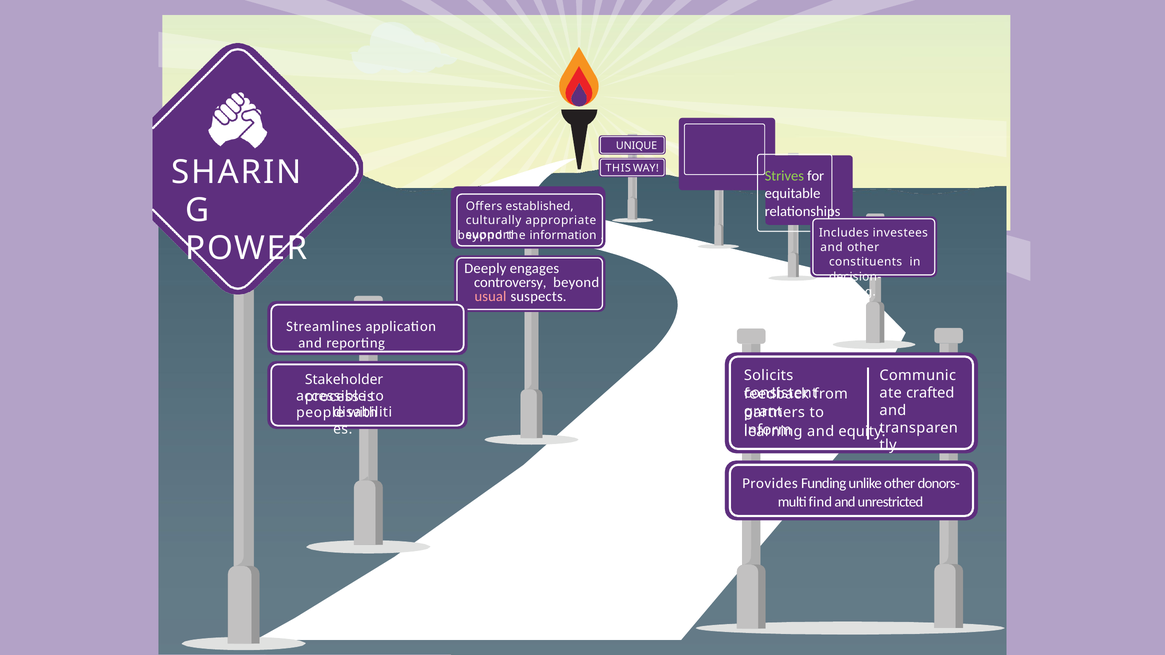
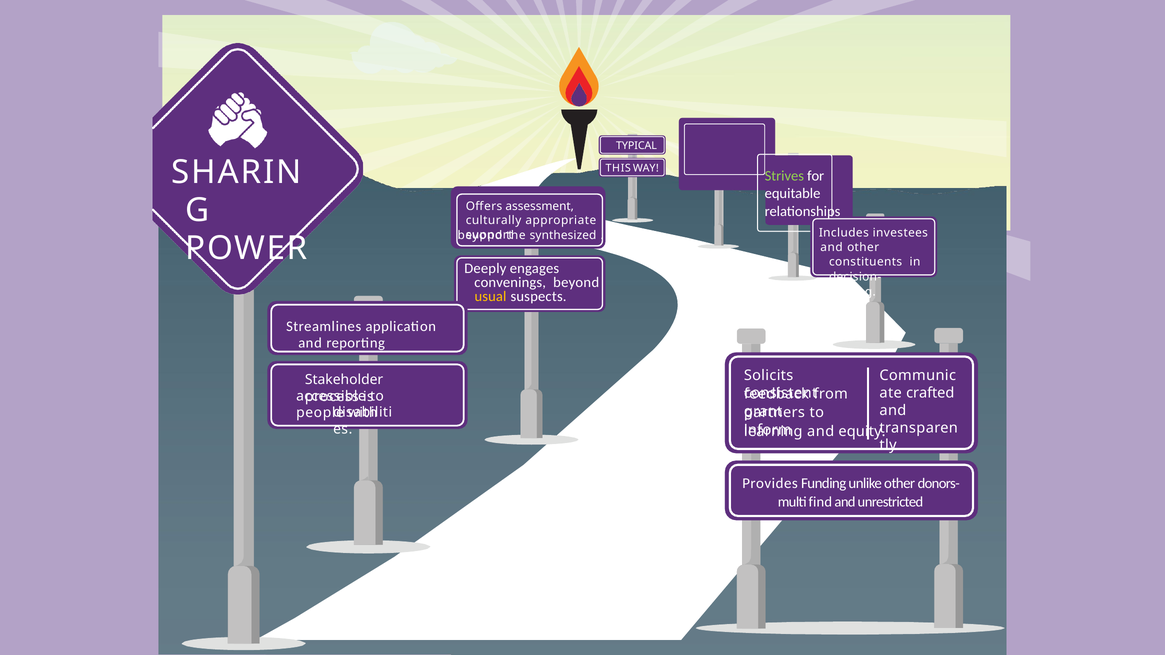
UNIQUE: UNIQUE -> TYPICAL
established: established -> assessment
information: information -> synthesized
controversy: controversy -> convenings
usual colour: pink -> yellow
